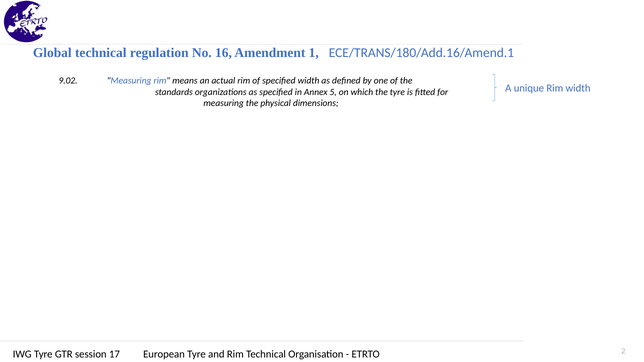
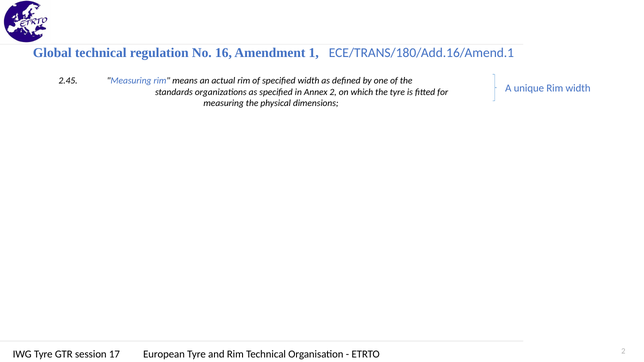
9.02: 9.02 -> 2.45
Annex 5: 5 -> 2
